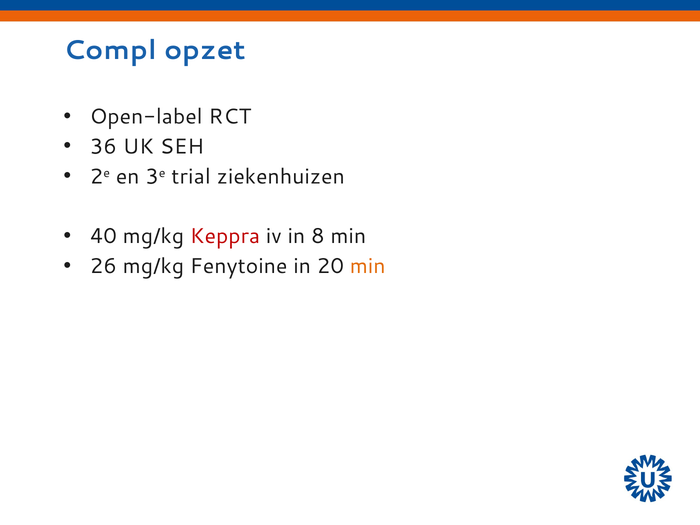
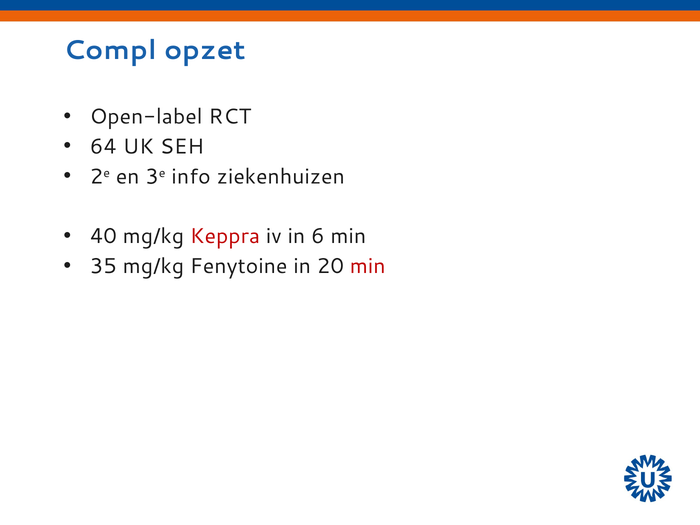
36: 36 -> 64
trial: trial -> info
8: 8 -> 6
26: 26 -> 35
min at (368, 266) colour: orange -> red
